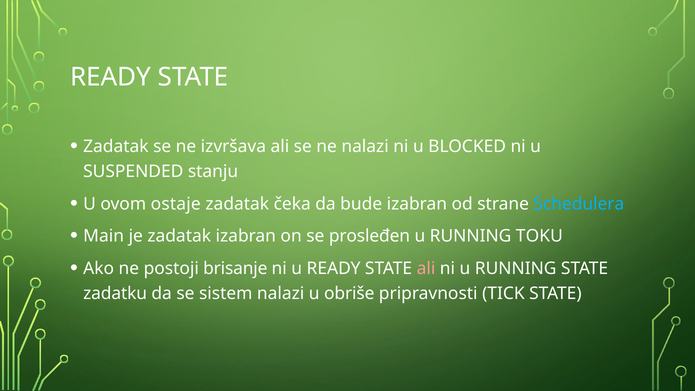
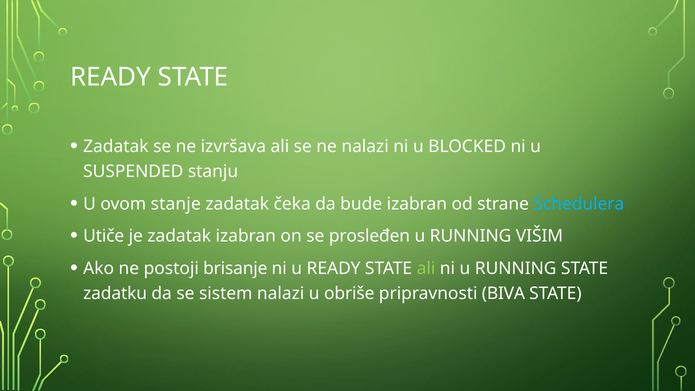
ostaje: ostaje -> stanje
Main: Main -> Utiče
TOKU: TOKU -> VIŠIM
ali at (426, 268) colour: pink -> light green
TICK: TICK -> BIVA
